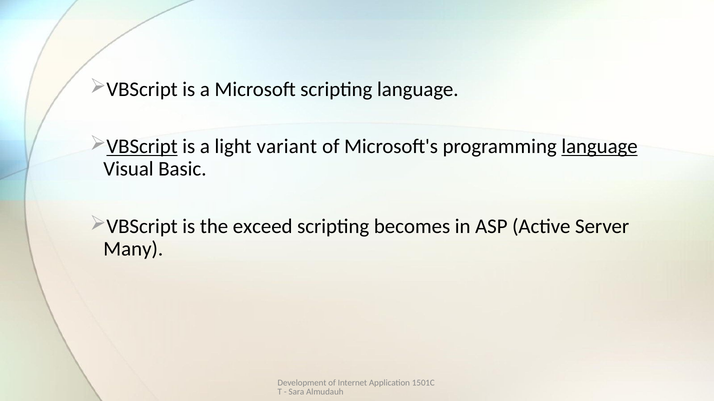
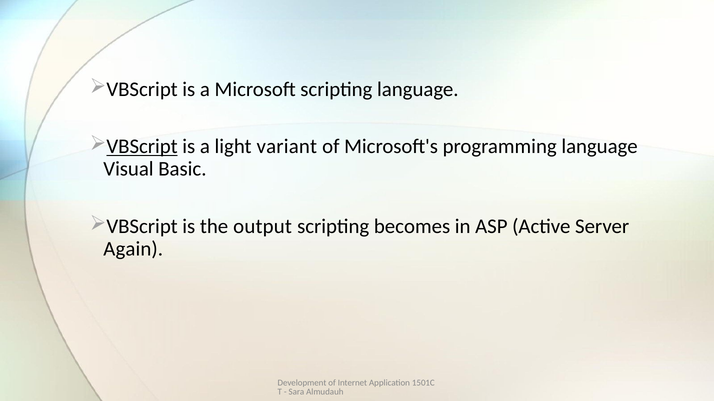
language at (600, 147) underline: present -> none
exceed: exceed -> output
Many: Many -> Again
